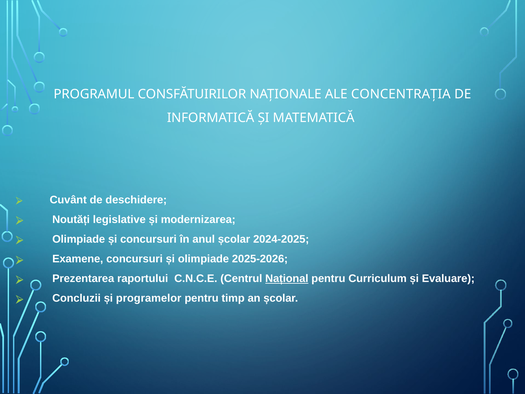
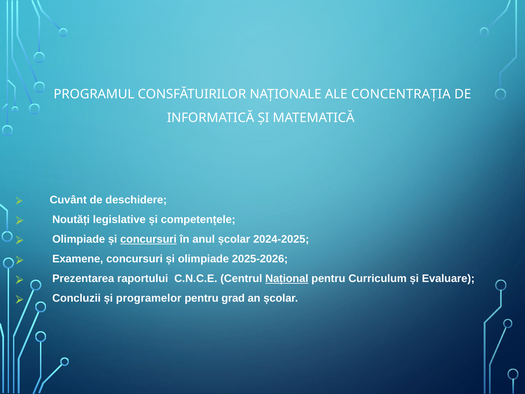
modernizarea: modernizarea -> competențele
concursuri at (148, 239) underline: none -> present
timp: timp -> grad
